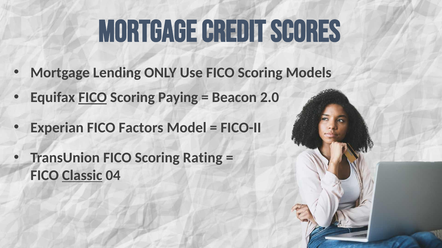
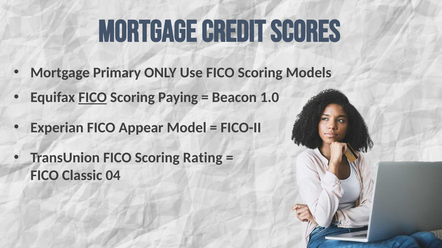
Lending: Lending -> Primary
2.0: 2.0 -> 1.0
Factors: Factors -> Appear
Classic underline: present -> none
